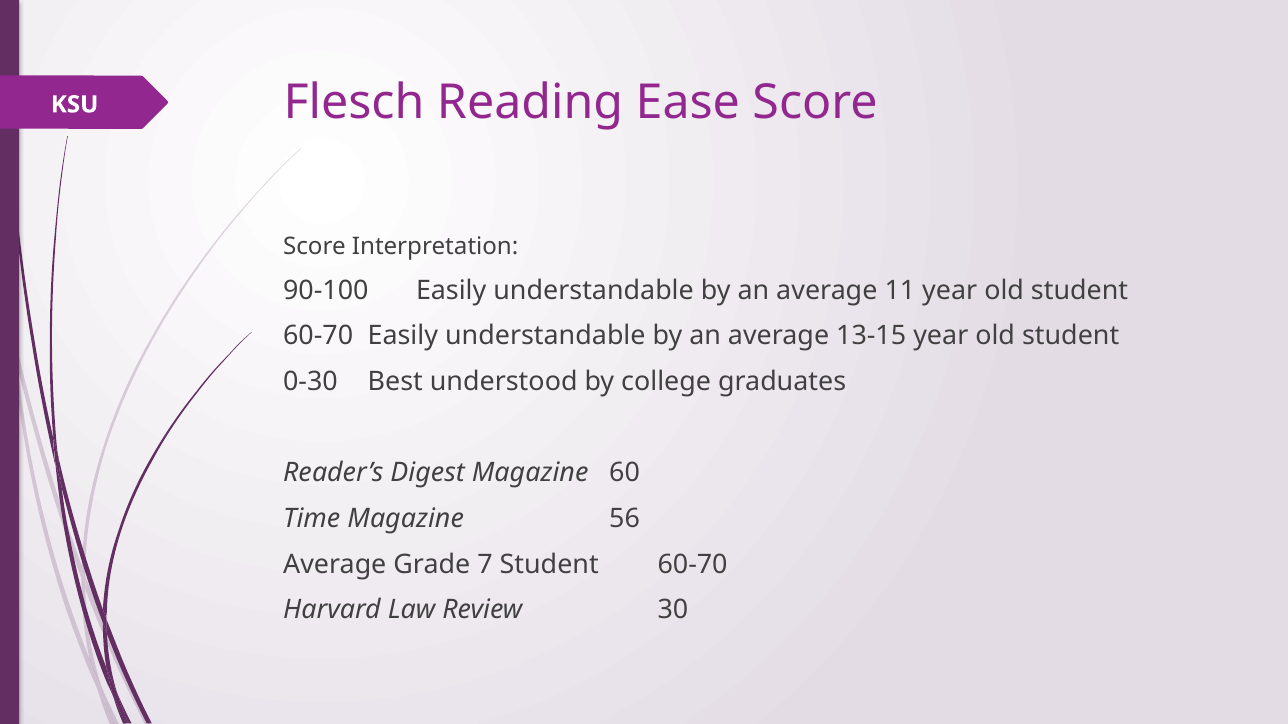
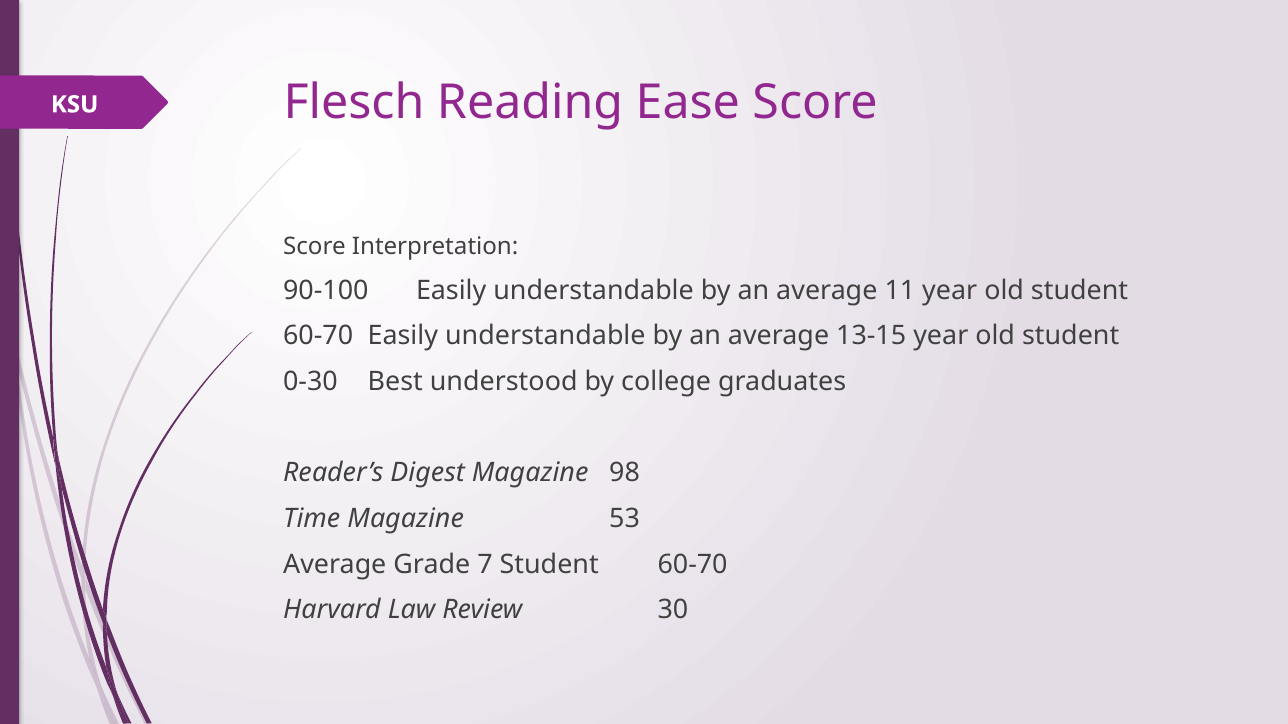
60: 60 -> 98
56: 56 -> 53
